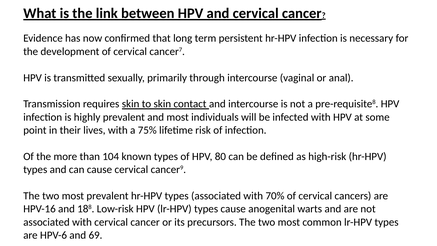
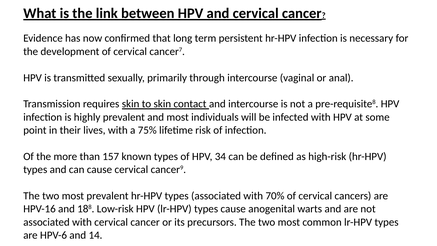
104: 104 -> 157
80: 80 -> 34
69: 69 -> 14
